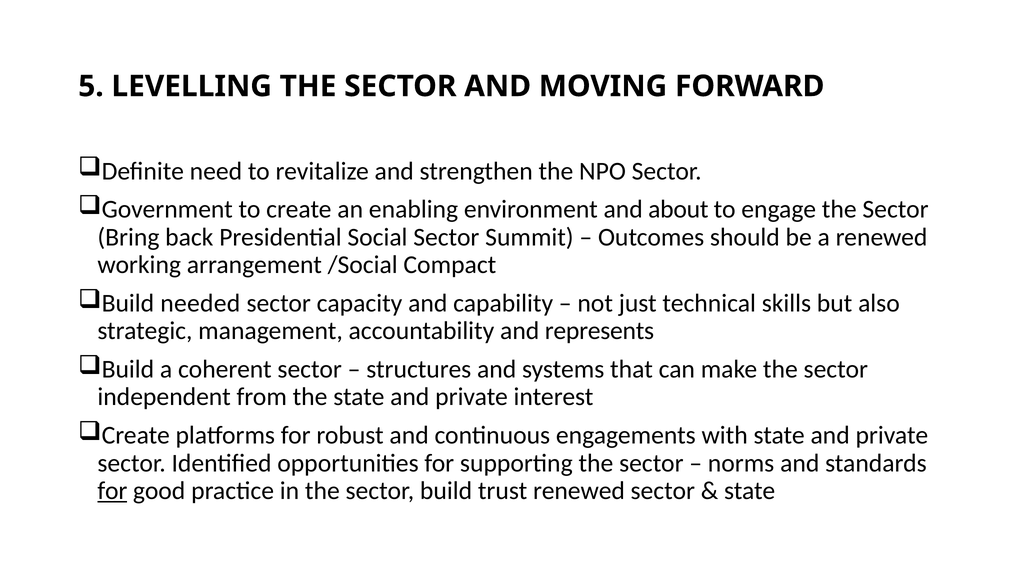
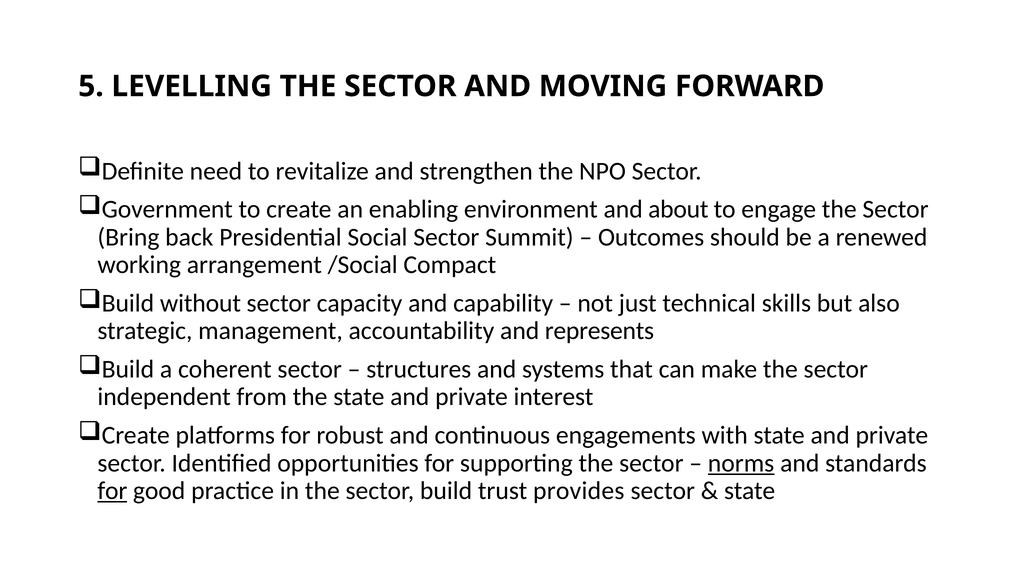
needed: needed -> without
norms underline: none -> present
trust renewed: renewed -> provides
